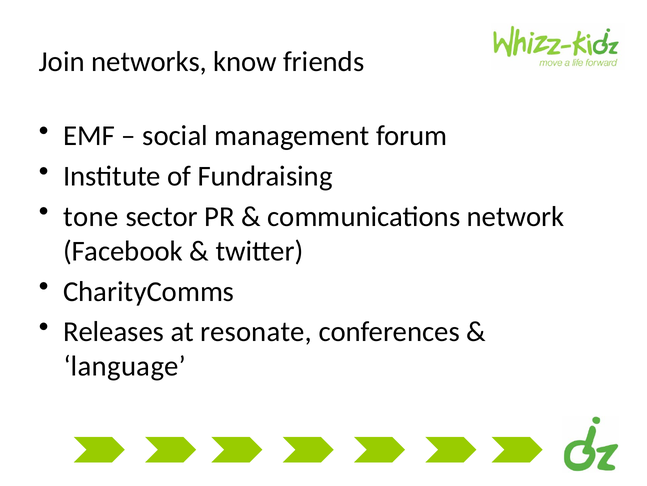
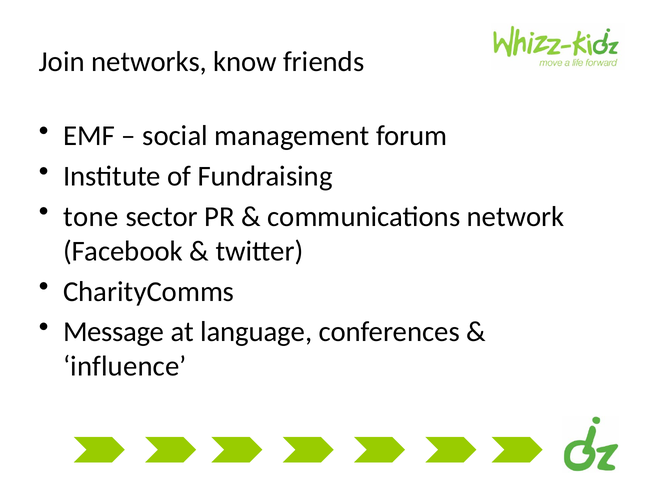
Releases: Releases -> Message
resonate: resonate -> language
language: language -> influence
